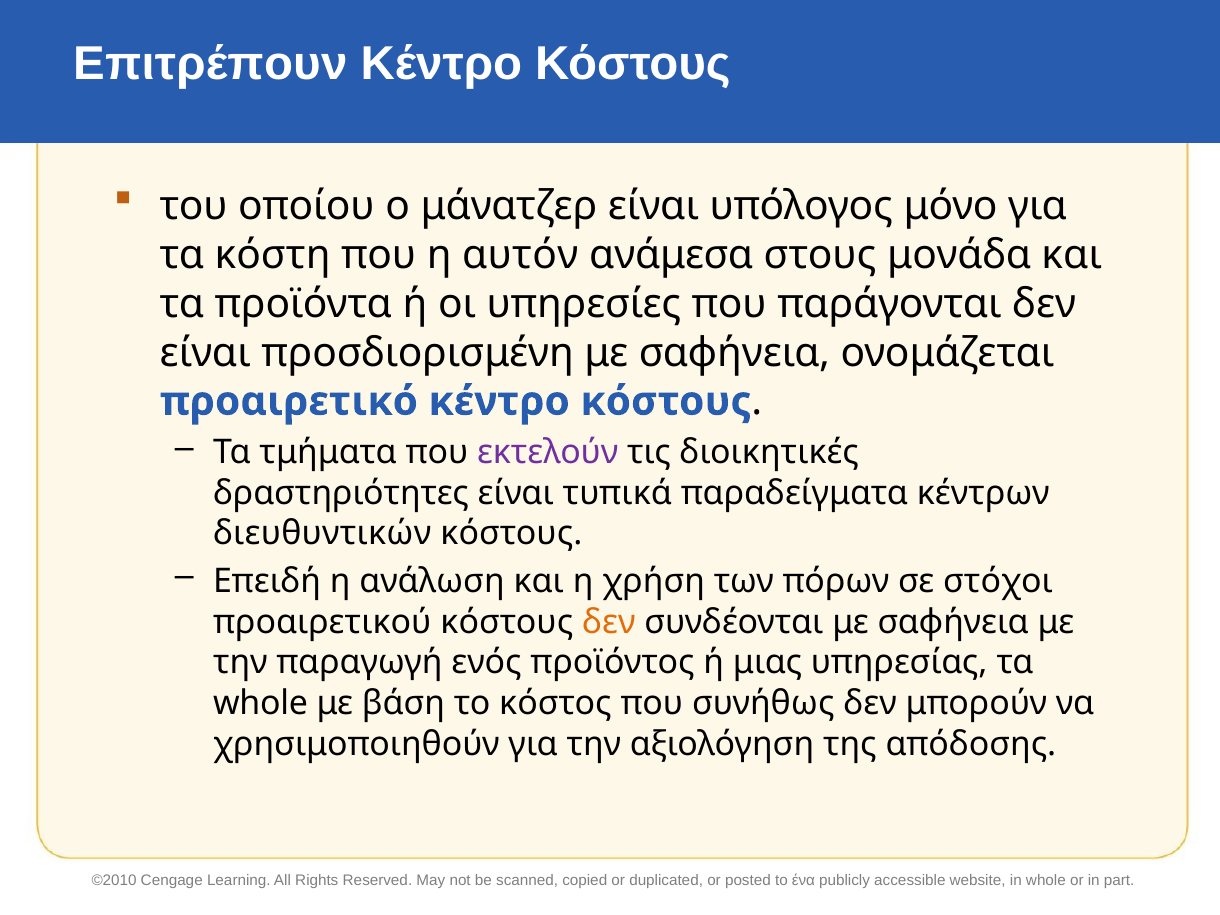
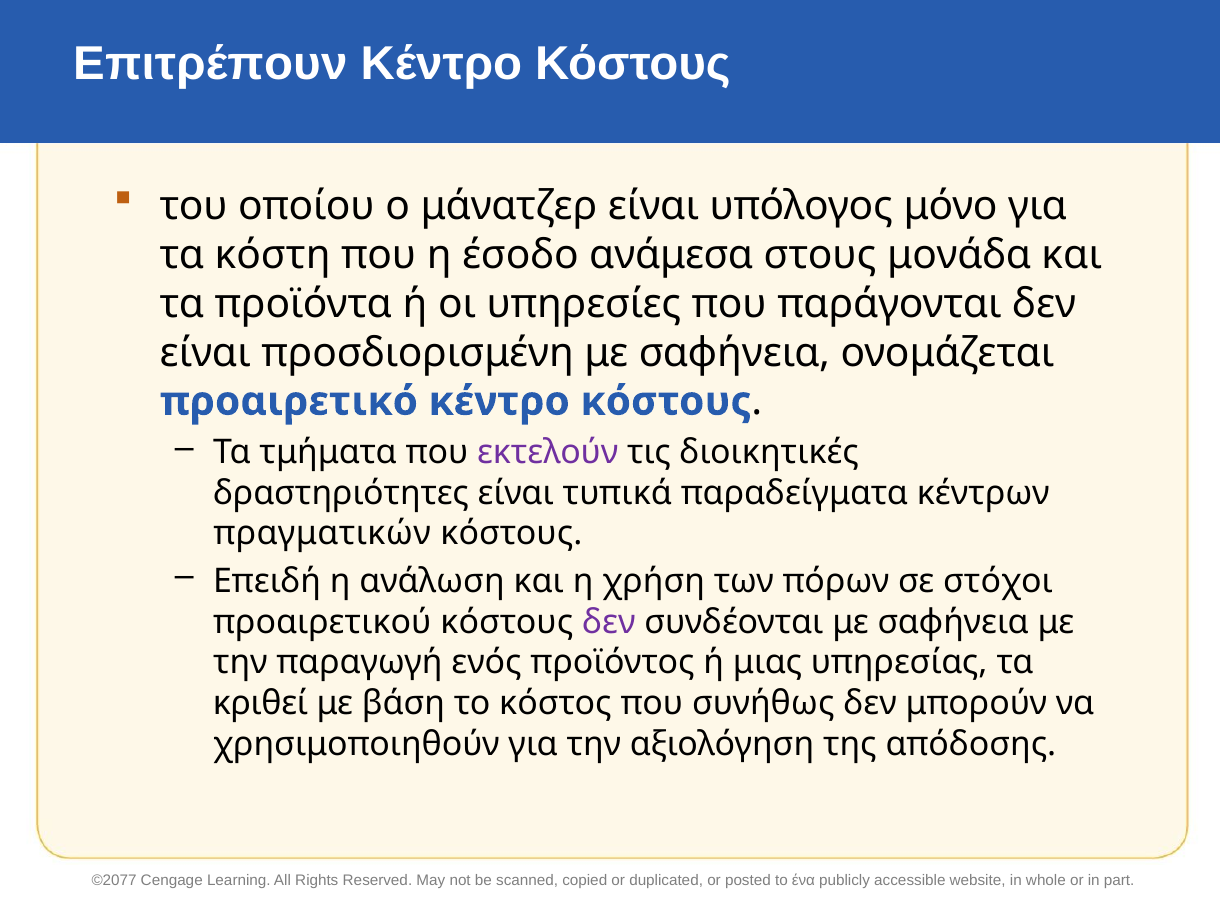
αυτόν: αυτόν -> έσοδο
διευθυντικών: διευθυντικών -> πραγματικών
δεν at (609, 622) colour: orange -> purple
whole at (260, 703): whole -> κριθεί
©2010: ©2010 -> ©2077
